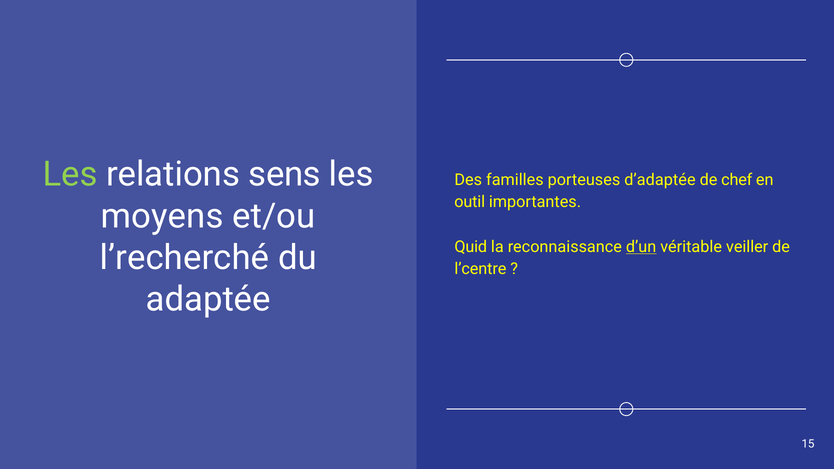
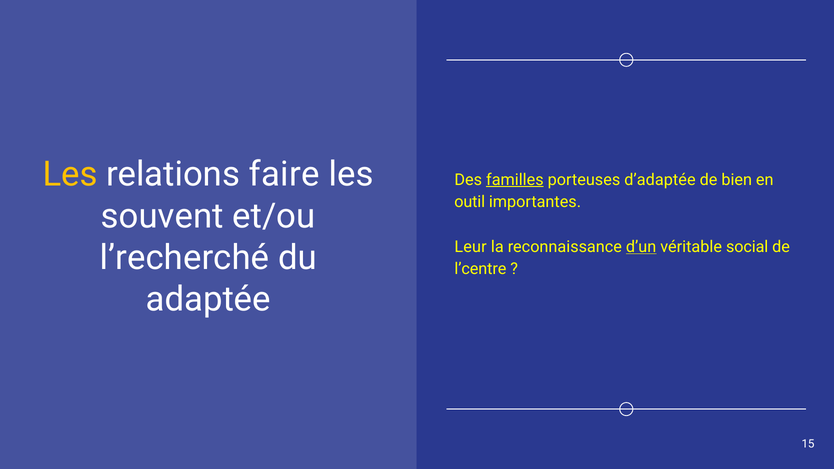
Les at (70, 174) colour: light green -> yellow
sens: sens -> faire
familles underline: none -> present
chef: chef -> bien
moyens: moyens -> souvent
Quid: Quid -> Leur
veiller: veiller -> social
